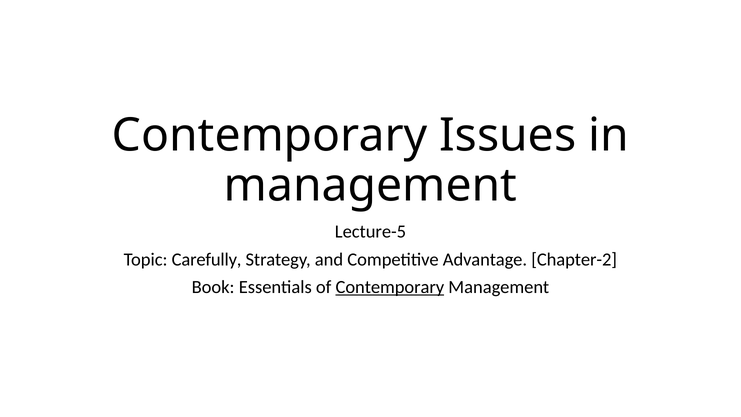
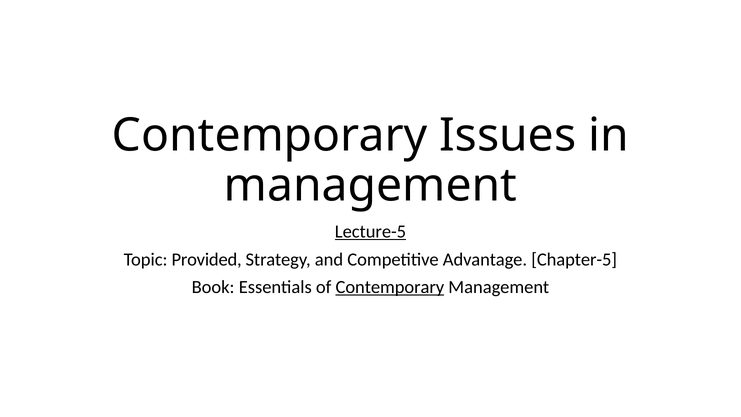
Lecture-5 underline: none -> present
Carefully: Carefully -> Provided
Chapter-2: Chapter-2 -> Chapter-5
